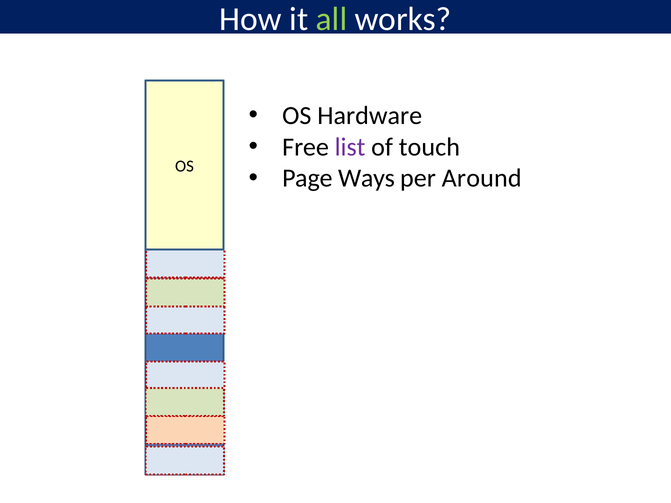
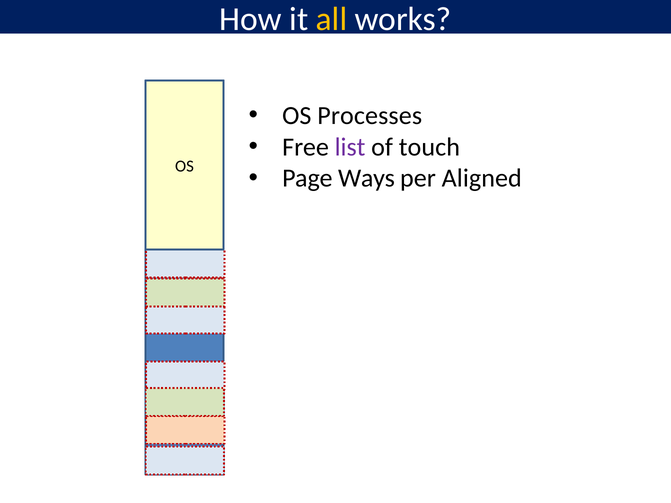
all colour: light green -> yellow
Hardware: Hardware -> Processes
Around: Around -> Aligned
